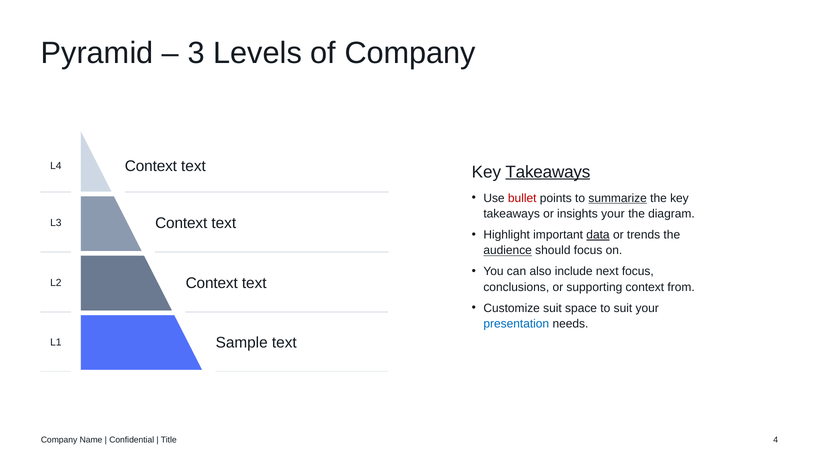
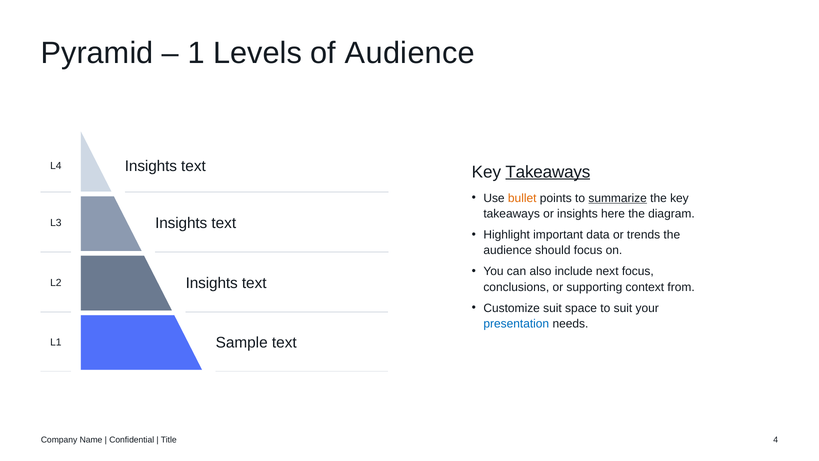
3: 3 -> 1
of Company: Company -> Audience
Context at (151, 166): Context -> Insights
bullet colour: red -> orange
insights your: your -> here
Context at (181, 223): Context -> Insights
data underline: present -> none
audience at (508, 250) underline: present -> none
Context at (212, 283): Context -> Insights
